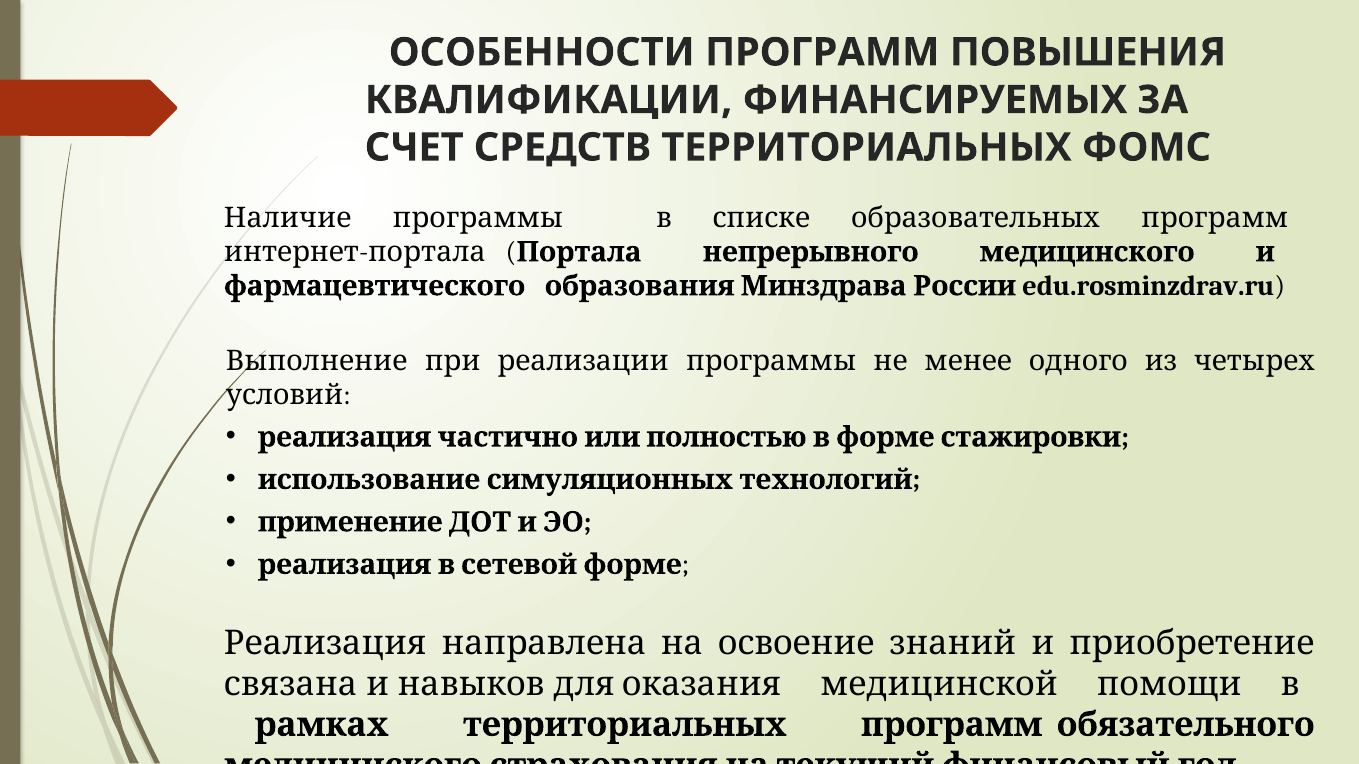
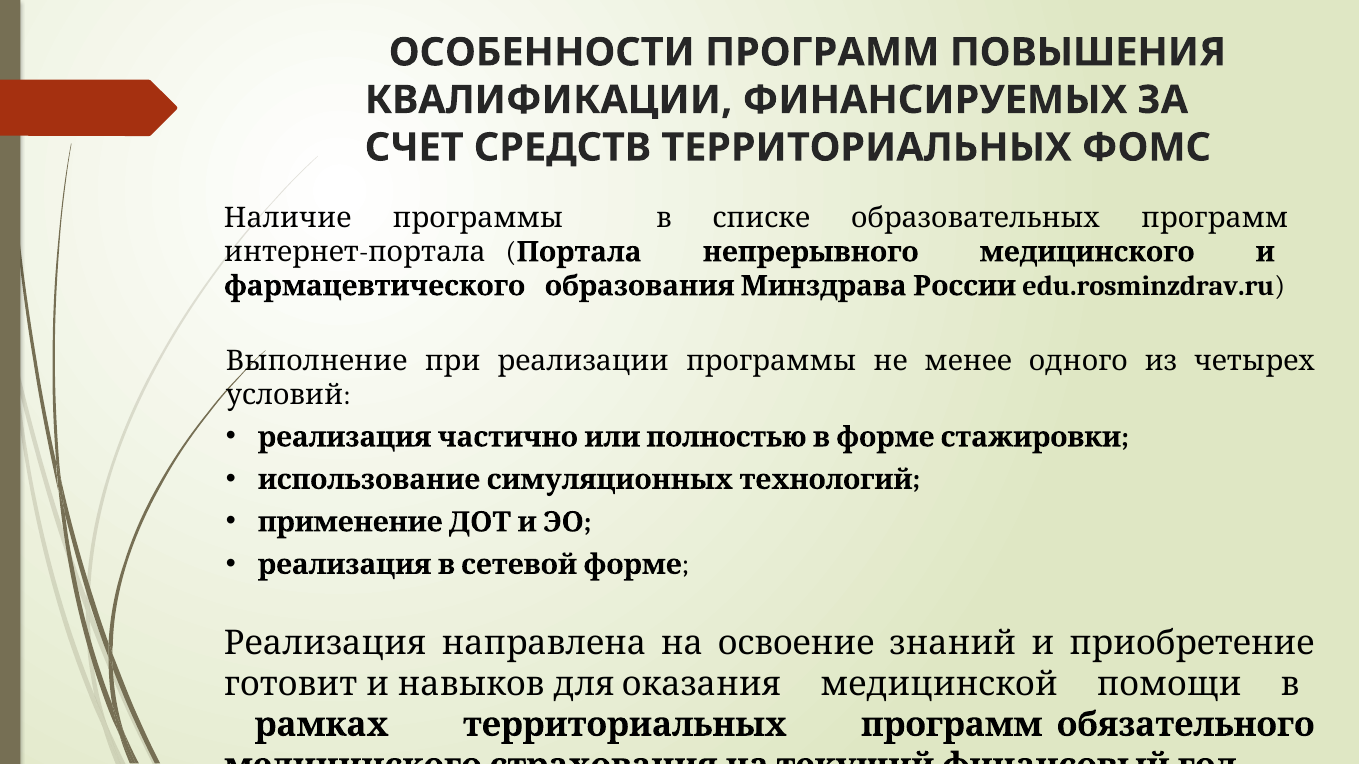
связана: связана -> готовит
